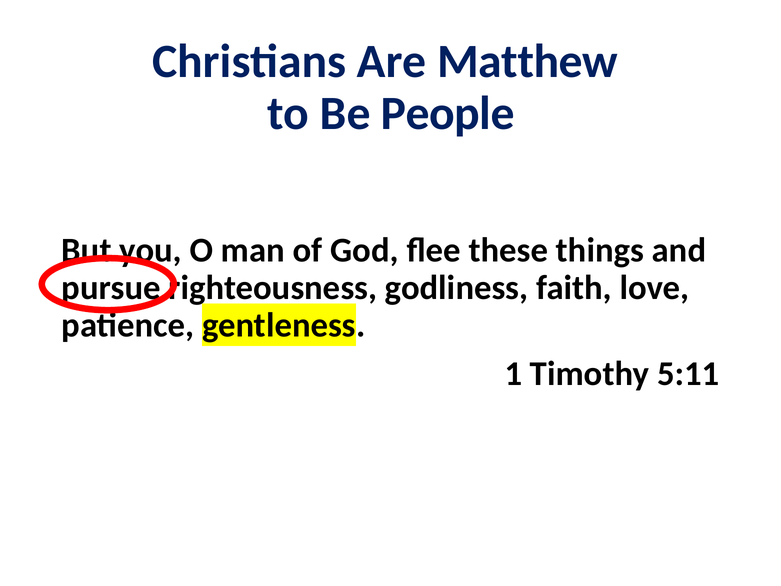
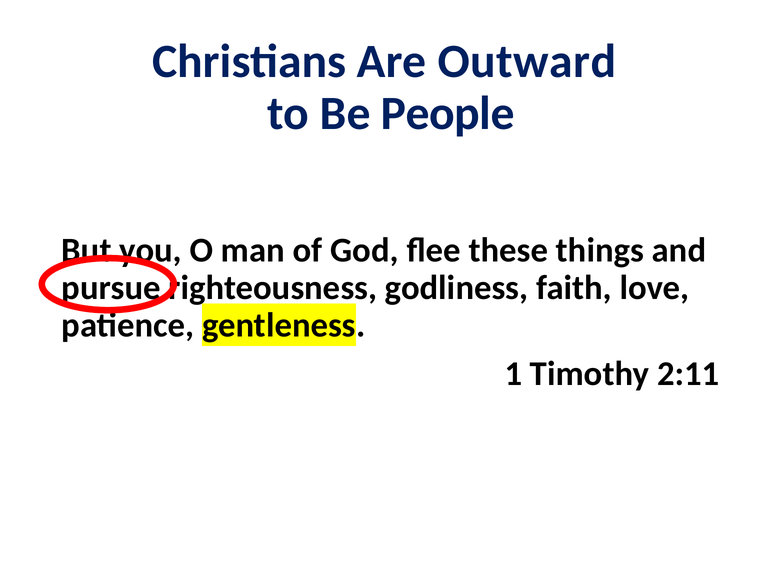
Matthew: Matthew -> Outward
5:11: 5:11 -> 2:11
